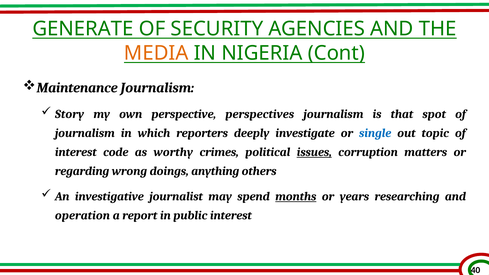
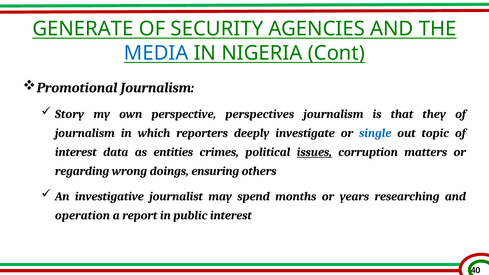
MEDIA colour: orange -> blue
Maintenance: Maintenance -> Promotional
spot: spot -> they
code: code -> data
worthy: worthy -> entities
anything: anything -> ensuring
months underline: present -> none
